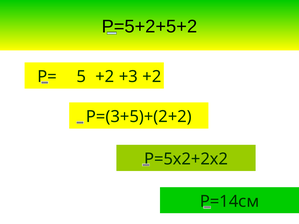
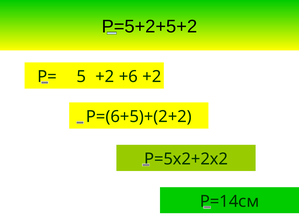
+3: +3 -> +6
Р=(3+5)+(2+2: Р=(3+5)+(2+2 -> Р=(6+5)+(2+2
